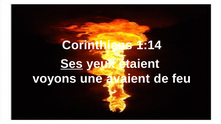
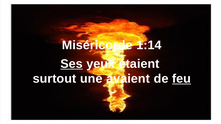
Corinthiens: Corinthiens -> Miséricorde
voyons: voyons -> surtout
feu underline: none -> present
